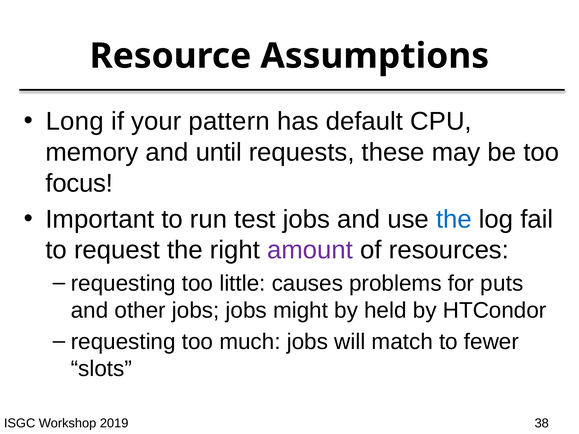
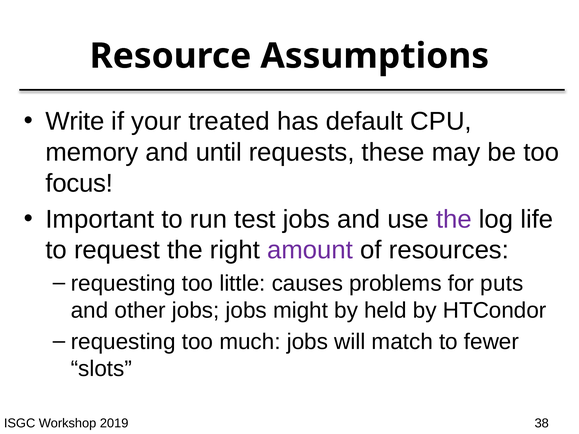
Long: Long -> Write
pattern: pattern -> treated
the at (454, 219) colour: blue -> purple
fail: fail -> life
